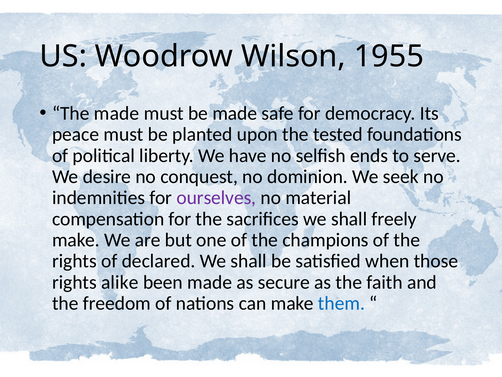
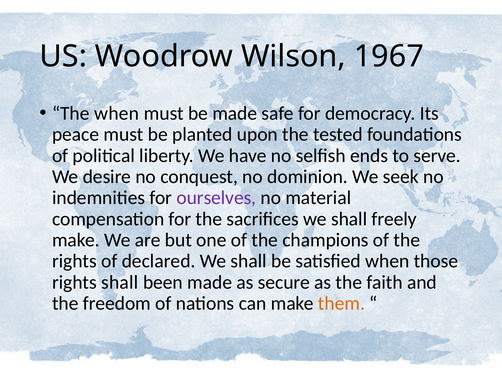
1955: 1955 -> 1967
The made: made -> when
rights alike: alike -> shall
them colour: blue -> orange
